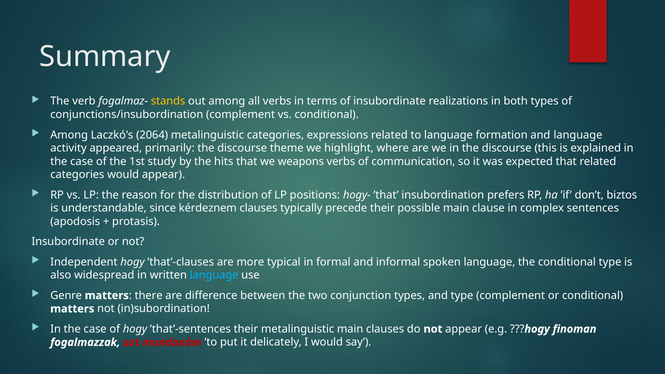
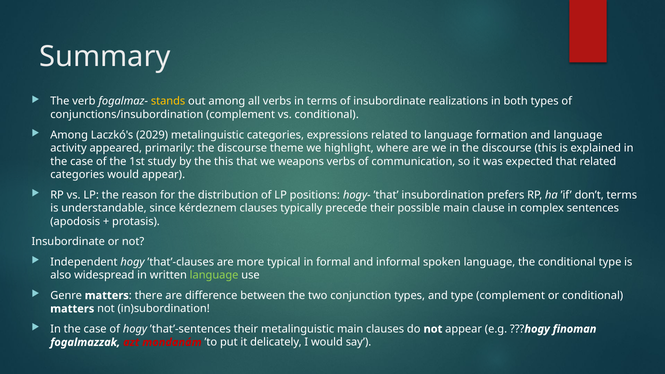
2064: 2064 -> 2029
the hits: hits -> this
don’t biztos: biztos -> terms
language at (214, 275) colour: light blue -> light green
